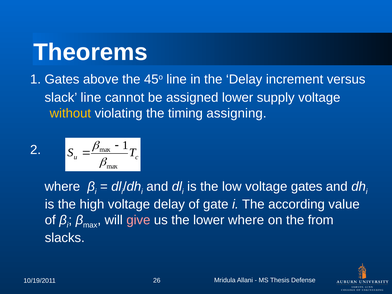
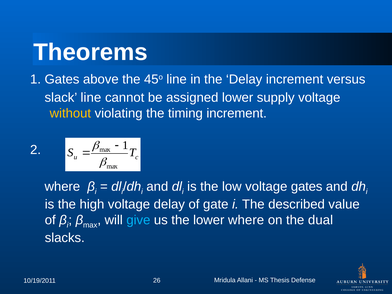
timing assigning: assigning -> increment
according: according -> described
give colour: pink -> light blue
from: from -> dual
